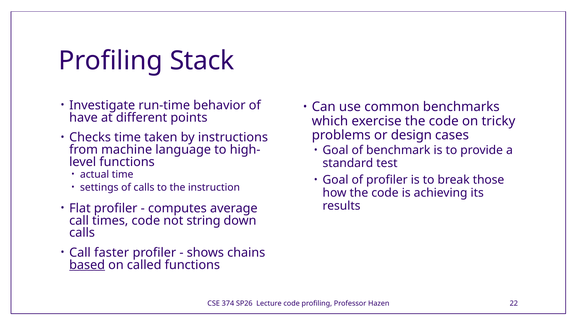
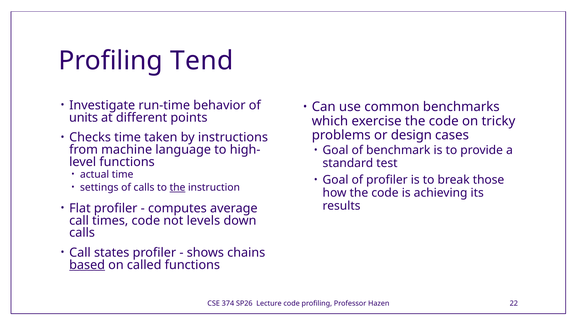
Stack: Stack -> Tend
have: have -> units
the at (178, 187) underline: none -> present
string: string -> levels
faster: faster -> states
